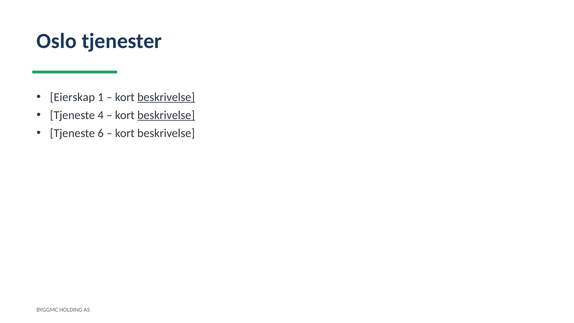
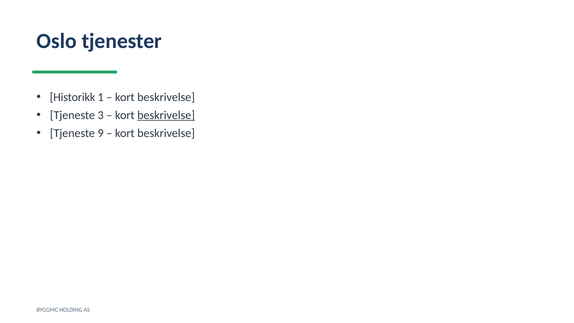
Eierskap: Eierskap -> Historikk
beskrivelse at (166, 97) underline: present -> none
4: 4 -> 3
6: 6 -> 9
